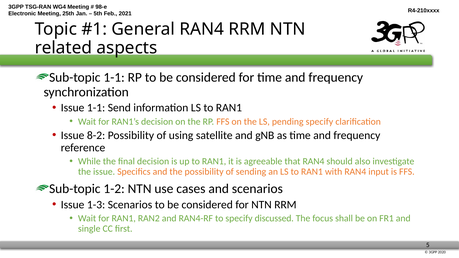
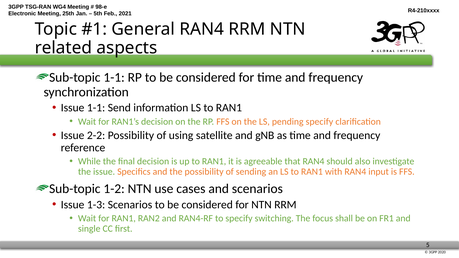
8-2: 8-2 -> 2-2
discussed: discussed -> switching
